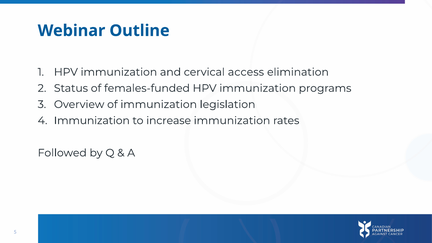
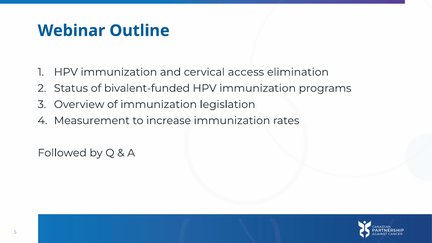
females-funded: females-funded -> bivalent-funded
Immunization at (92, 121): Immunization -> Measurement
